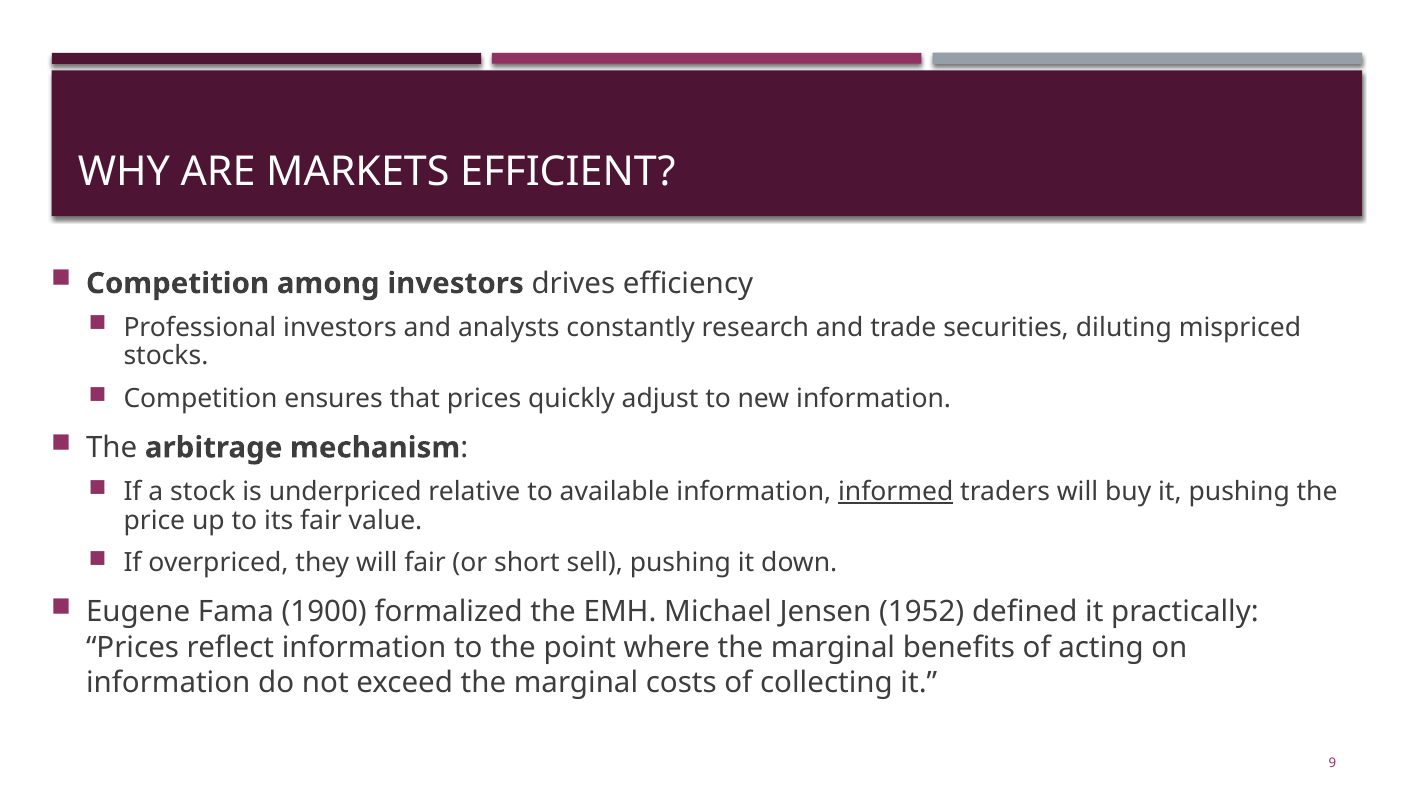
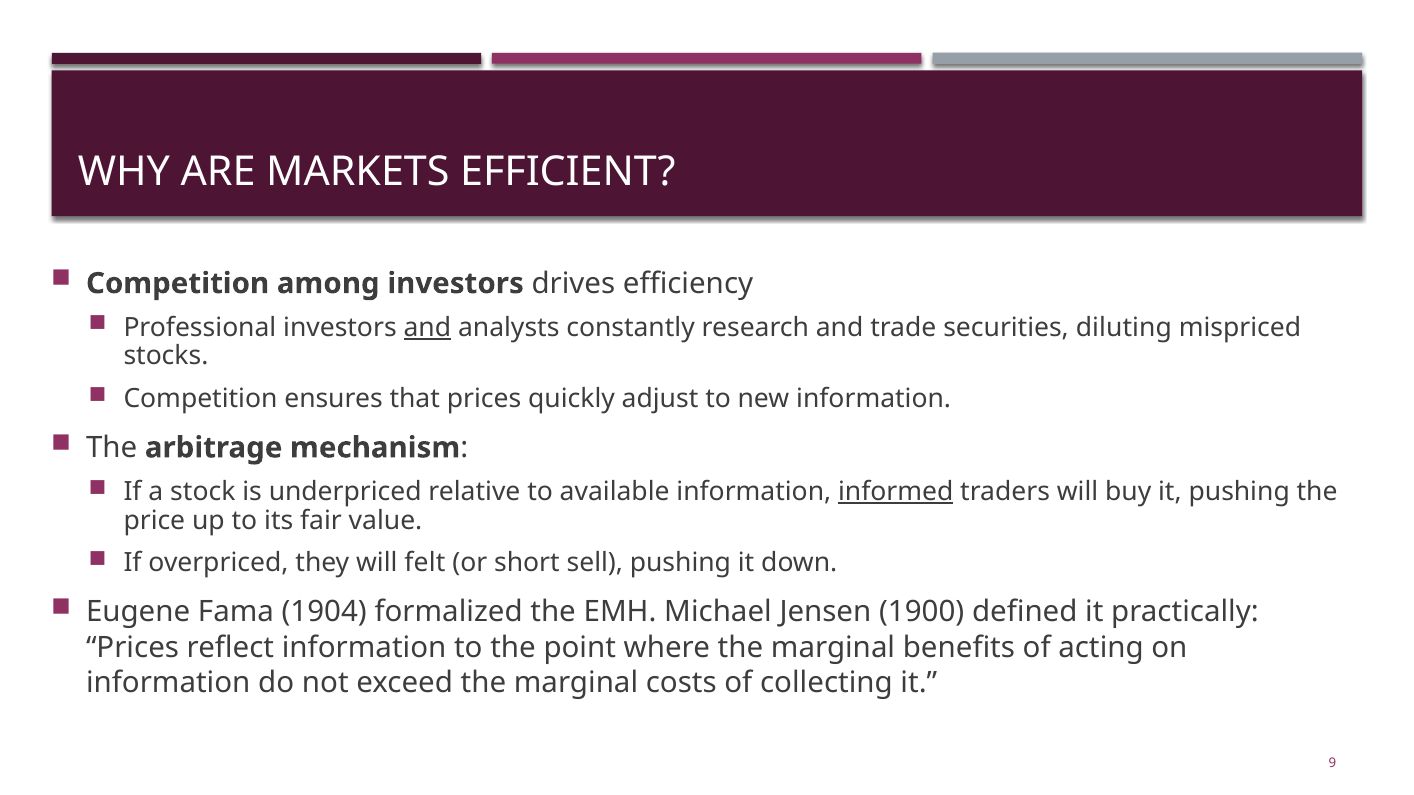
and at (427, 328) underline: none -> present
will fair: fair -> felt
1900: 1900 -> 1904
1952: 1952 -> 1900
